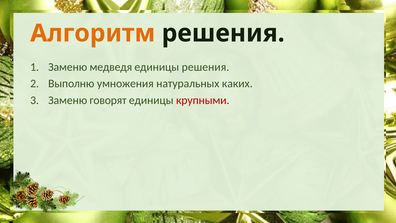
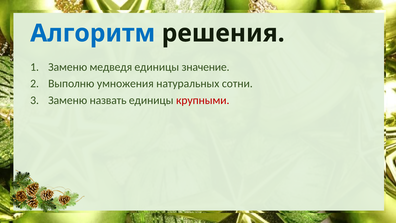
Алгоритм colour: orange -> blue
единицы решения: решения -> значение
каких: каких -> сотни
говорят: говорят -> назвать
